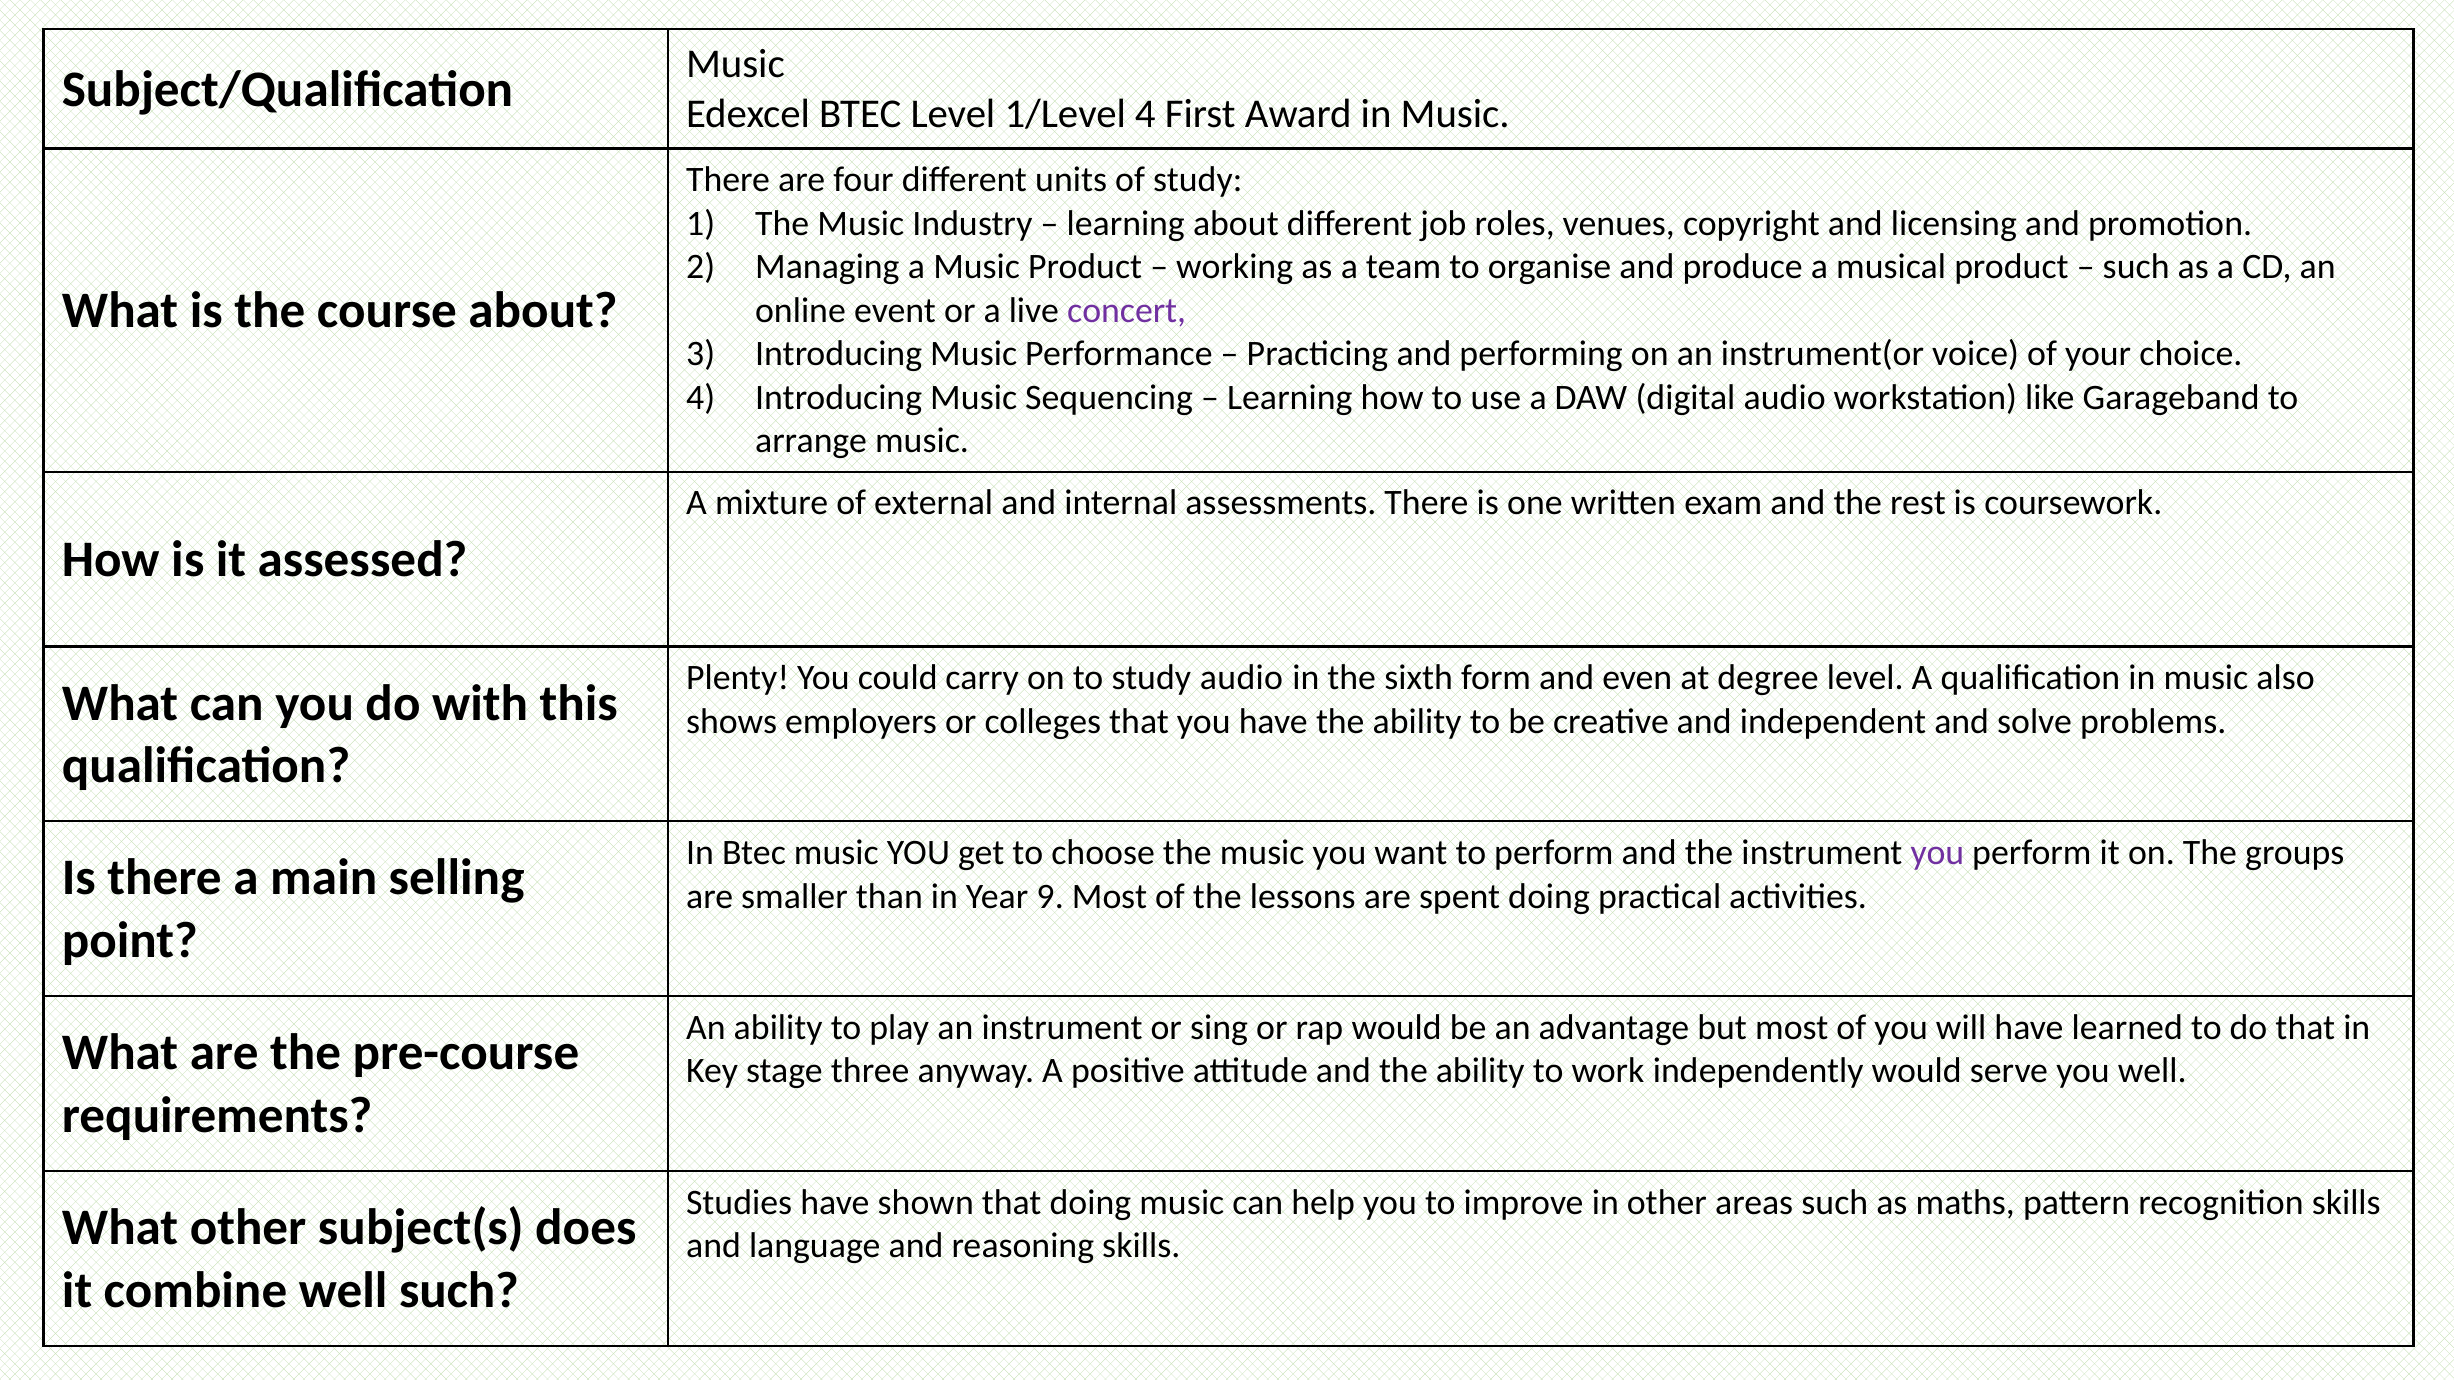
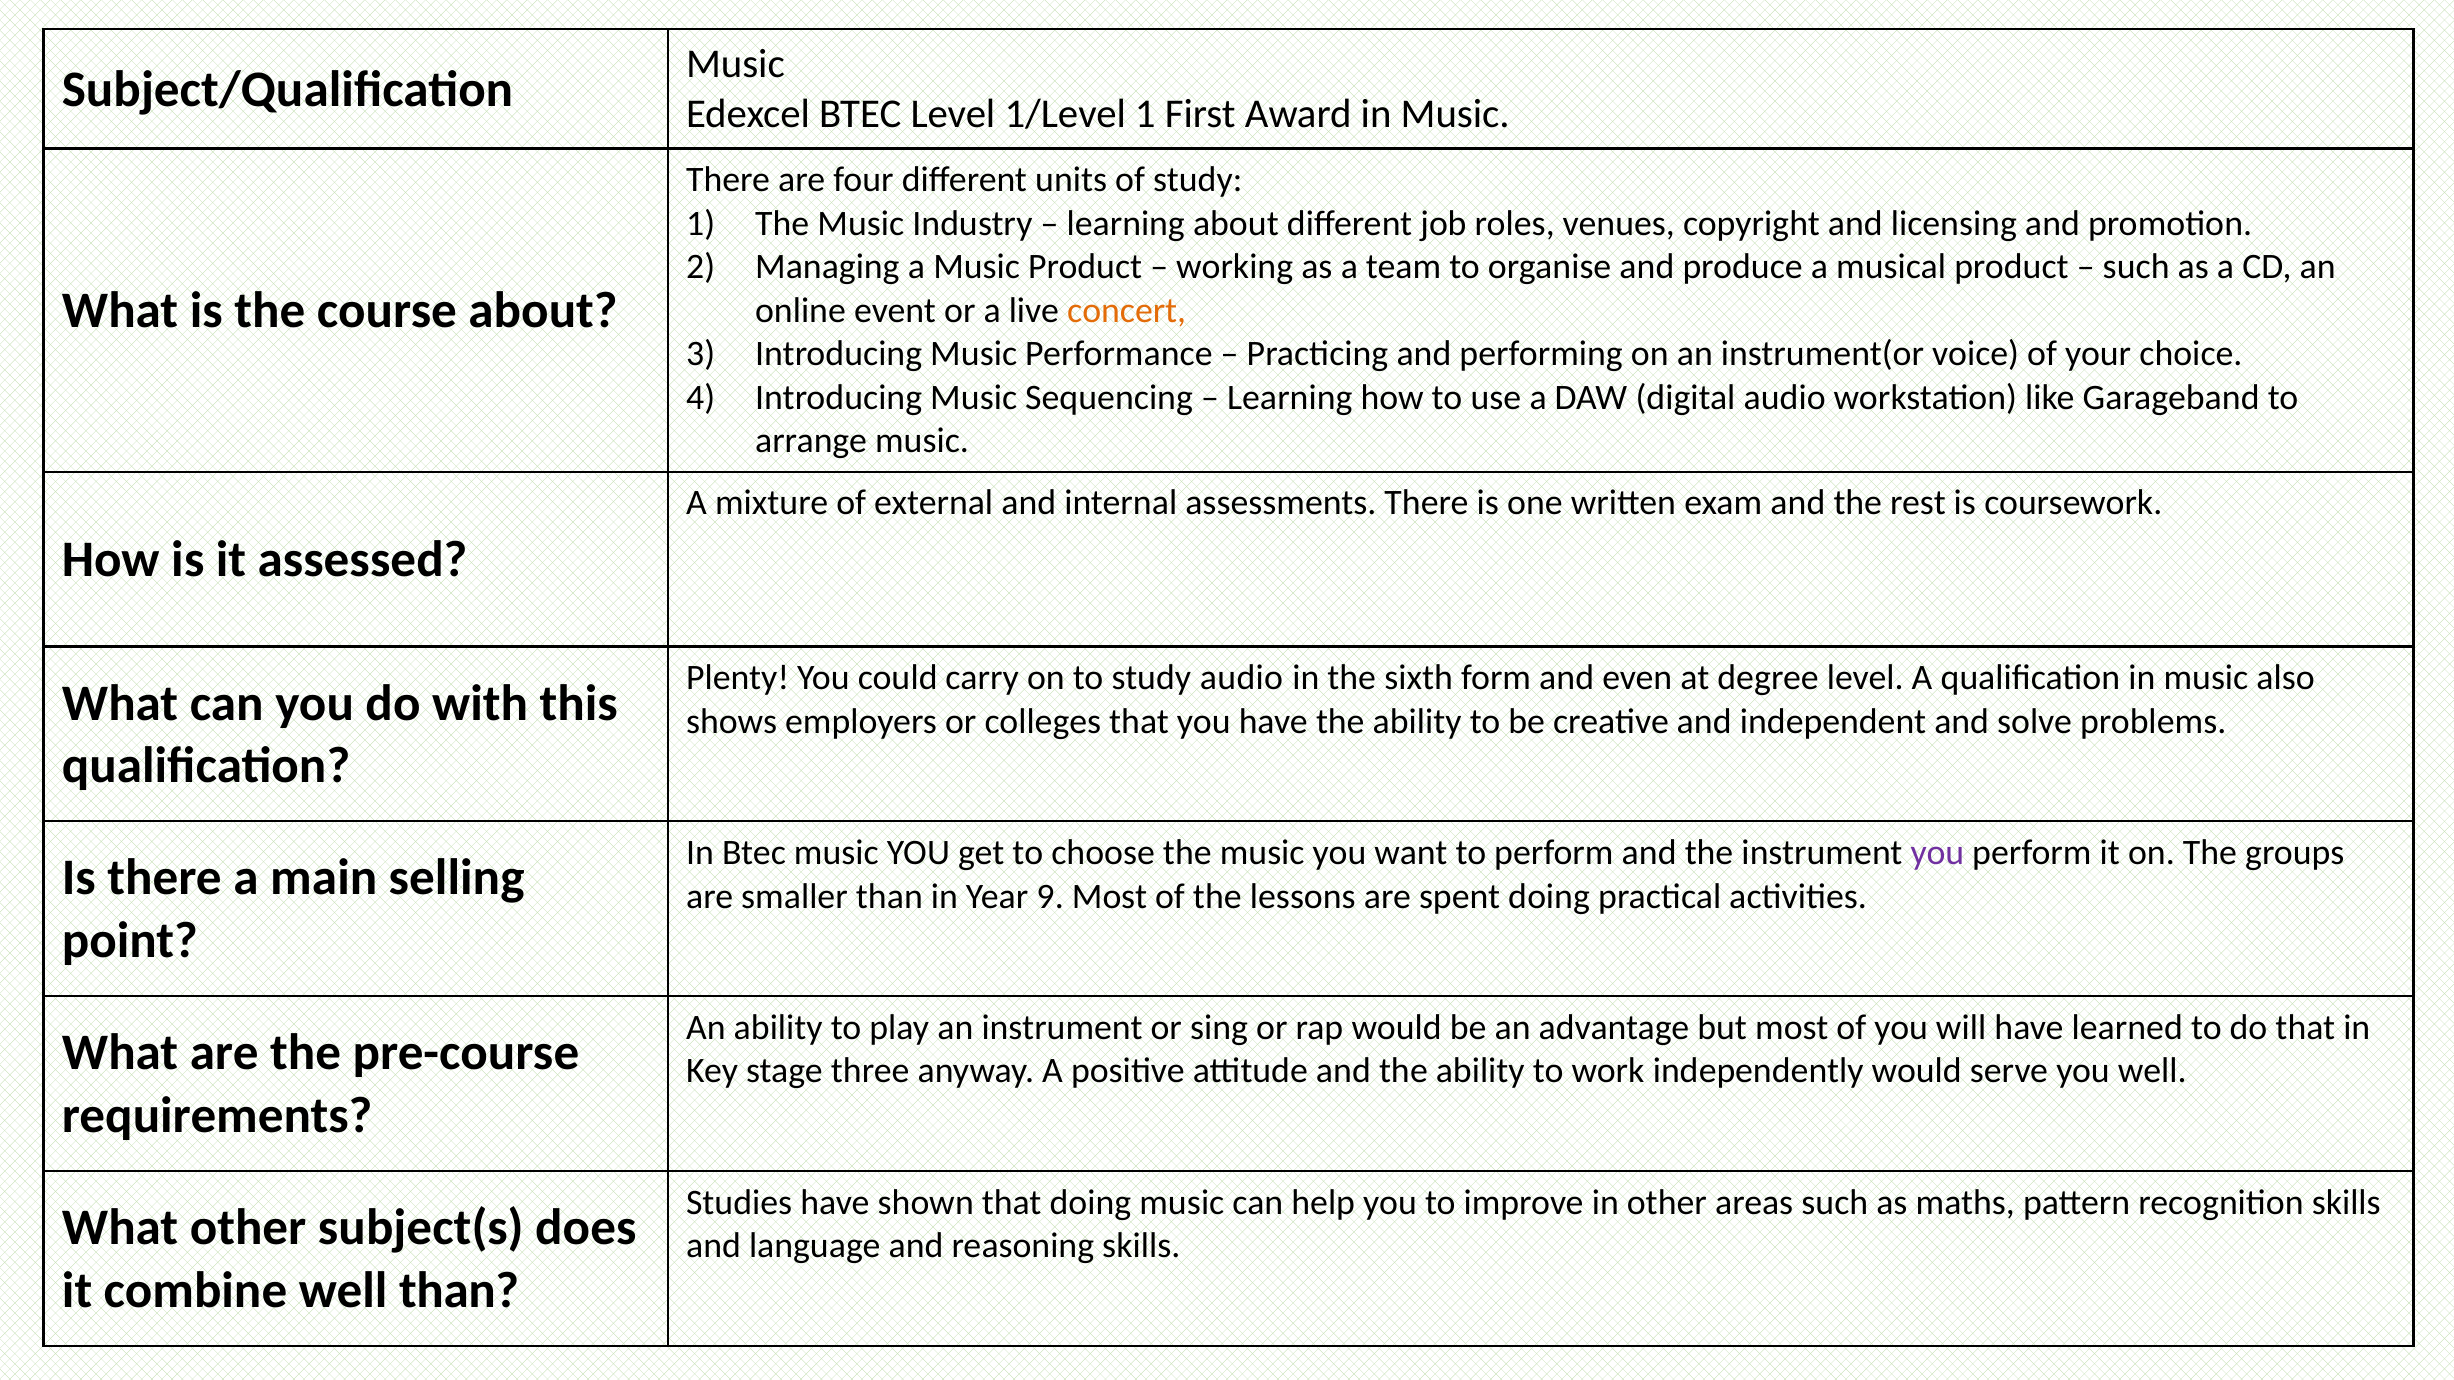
1/Level 4: 4 -> 1
concert colour: purple -> orange
well such: such -> than
